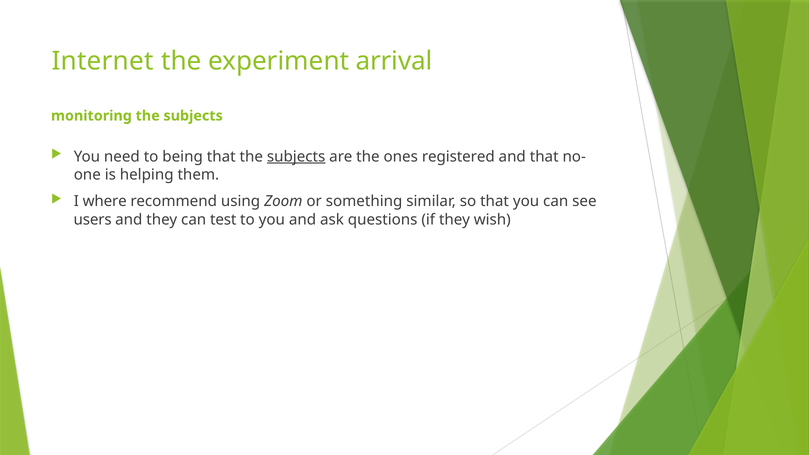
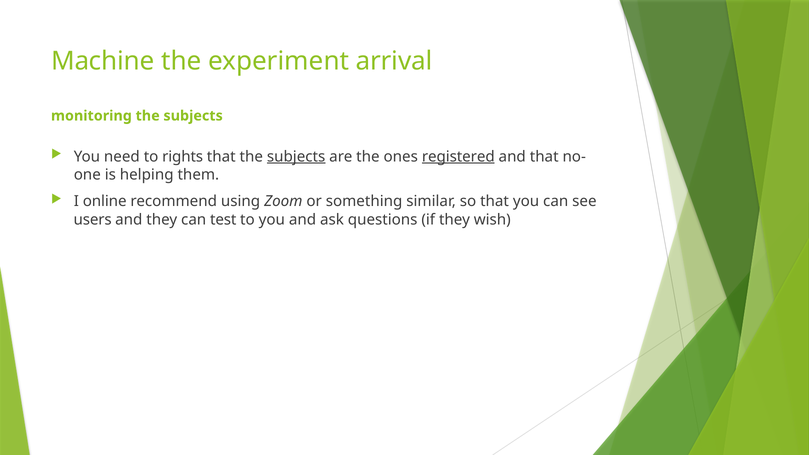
Internet: Internet -> Machine
being: being -> rights
registered underline: none -> present
where: where -> online
